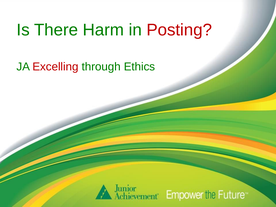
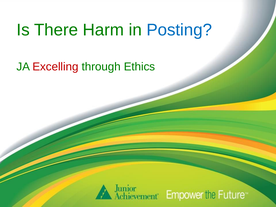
Posting colour: red -> blue
